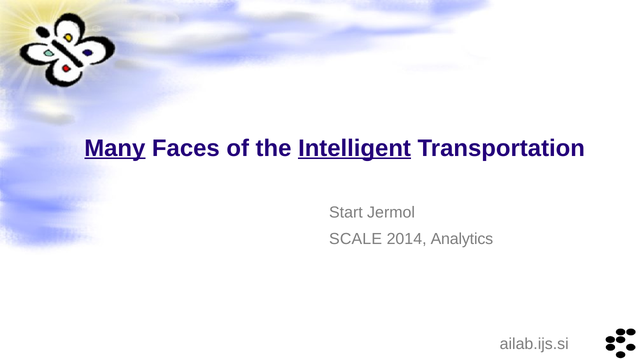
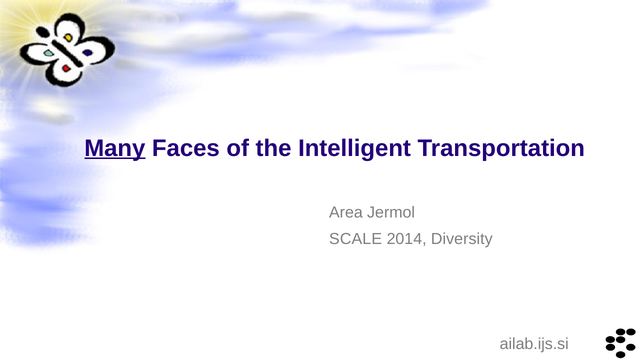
Intelligent underline: present -> none
Start: Start -> Area
Analytics: Analytics -> Diversity
